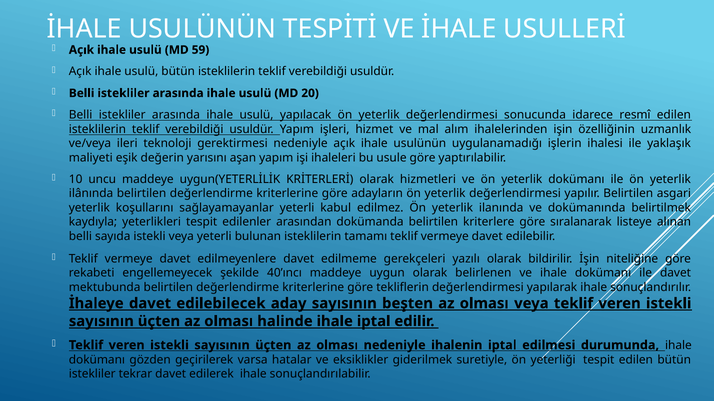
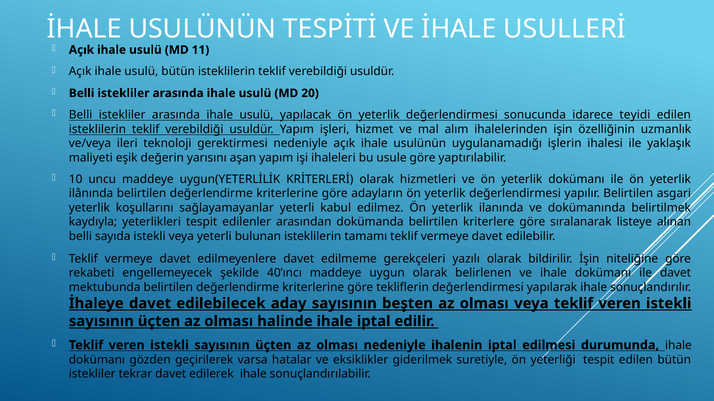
59: 59 -> 11
resmî: resmî -> teyidi
